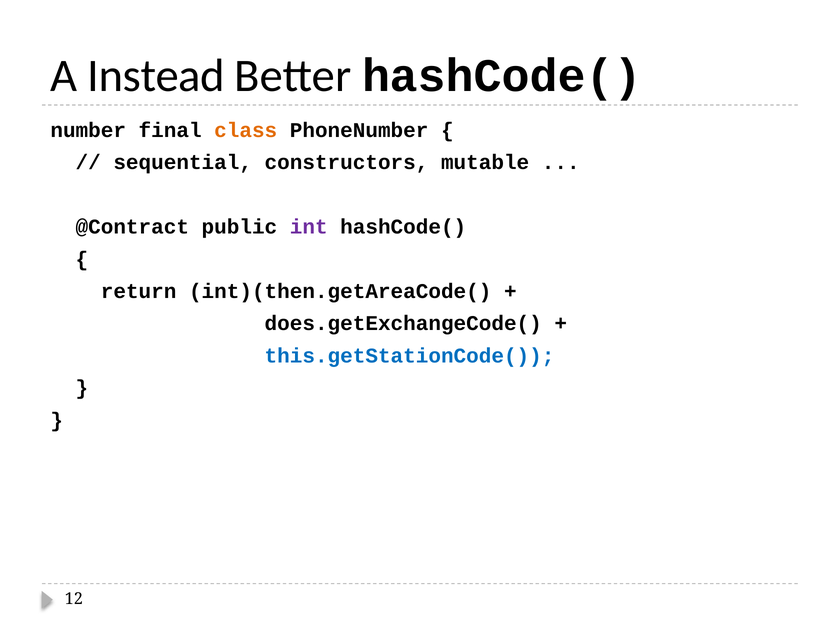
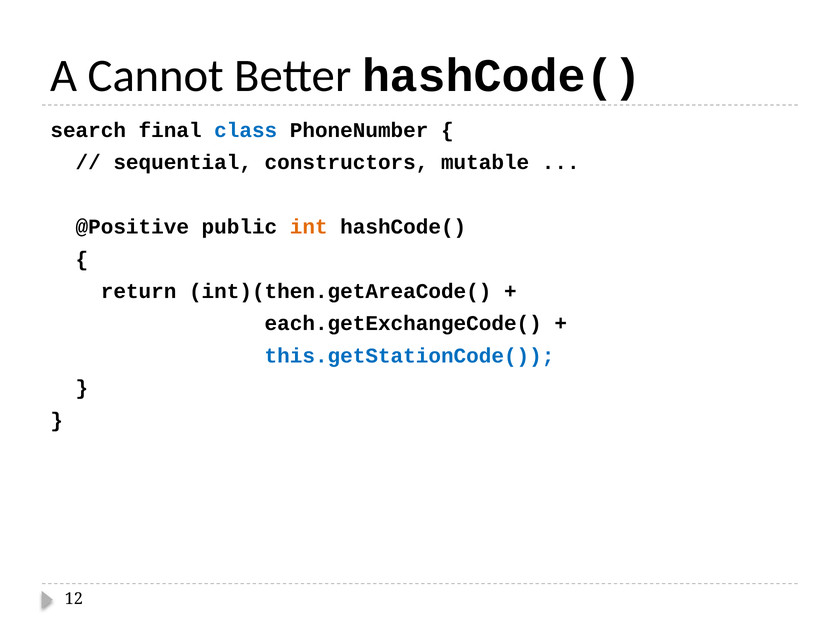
Instead: Instead -> Cannot
number: number -> search
class colour: orange -> blue
@Contract: @Contract -> @Positive
int colour: purple -> orange
does.getExchangeCode(: does.getExchangeCode( -> each.getExchangeCode(
